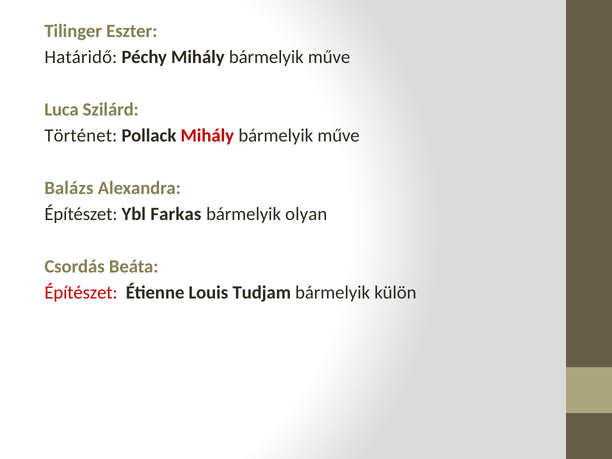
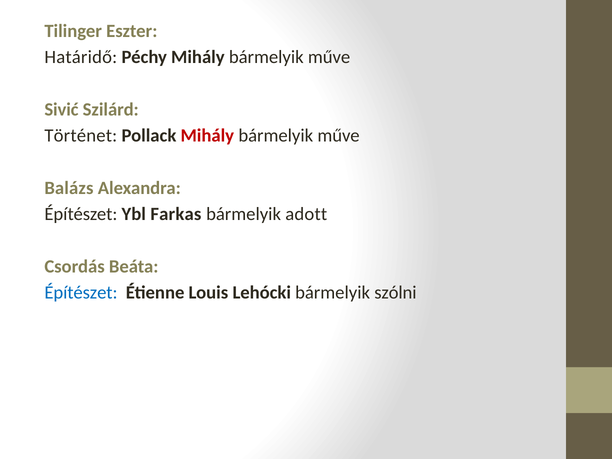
Luca: Luca -> Sivić
olyan: olyan -> adott
Építészet at (81, 293) colour: red -> blue
Tudjam: Tudjam -> Lehócki
külön: külön -> szólni
